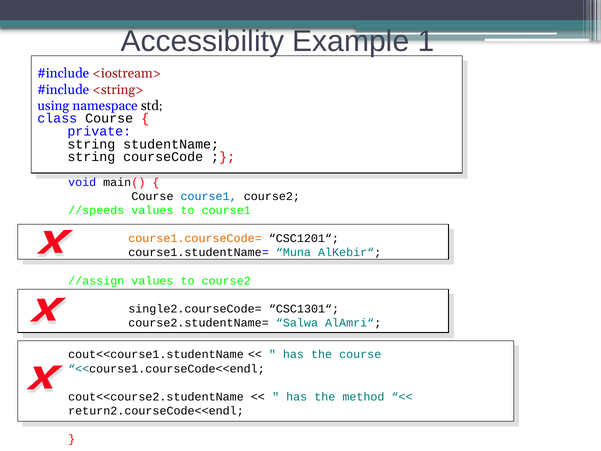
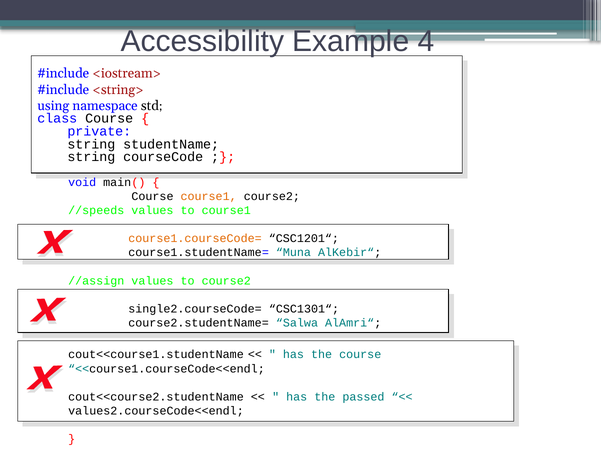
1: 1 -> 4
course1 at (209, 196) colour: blue -> orange
method: method -> passed
return2.courseCode<<endl: return2.courseCode<<endl -> values2.courseCode<<endl
